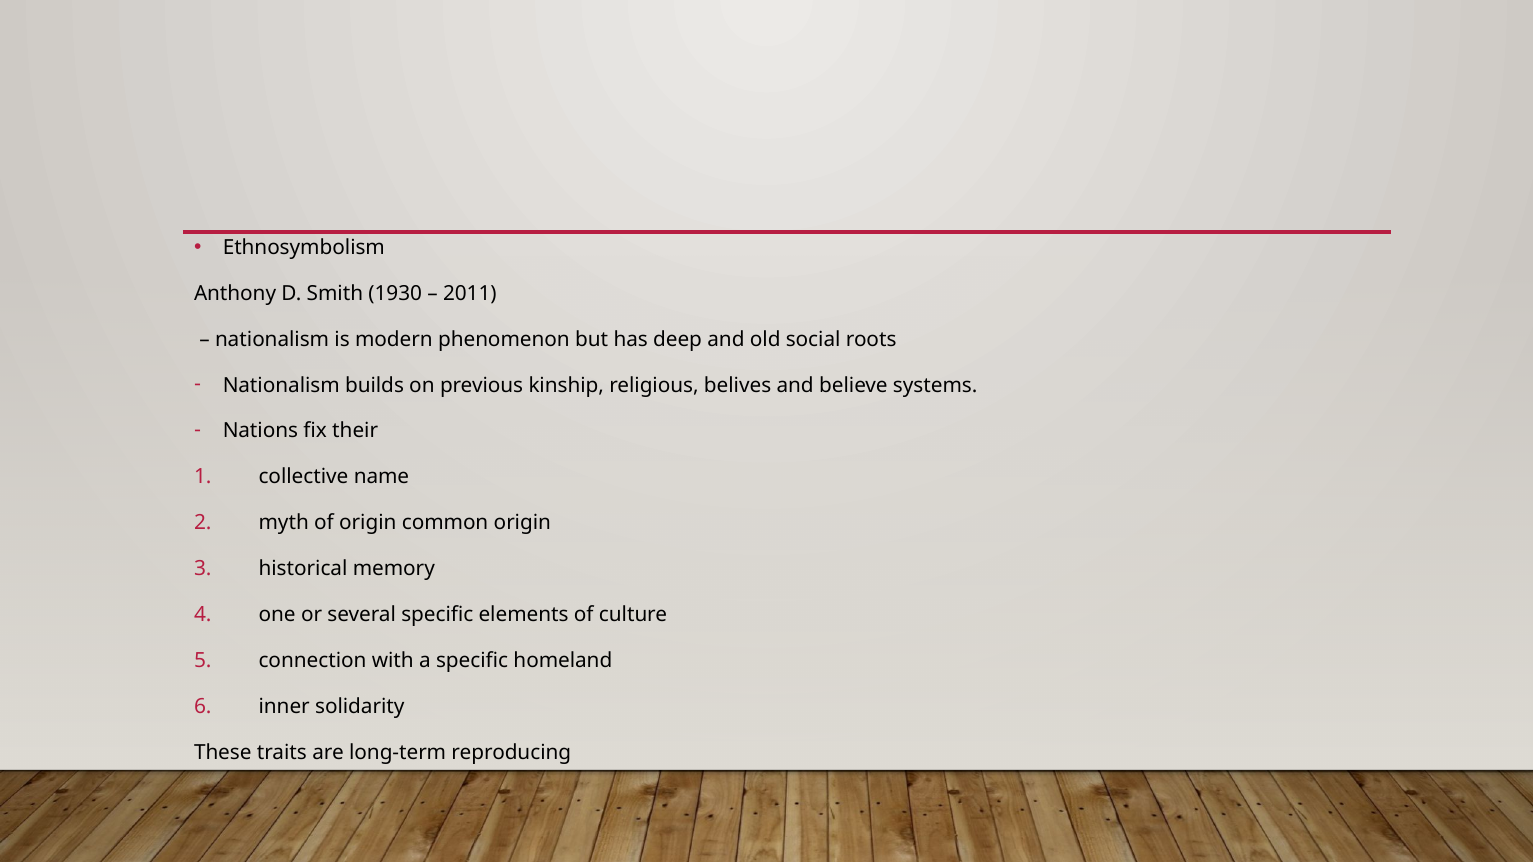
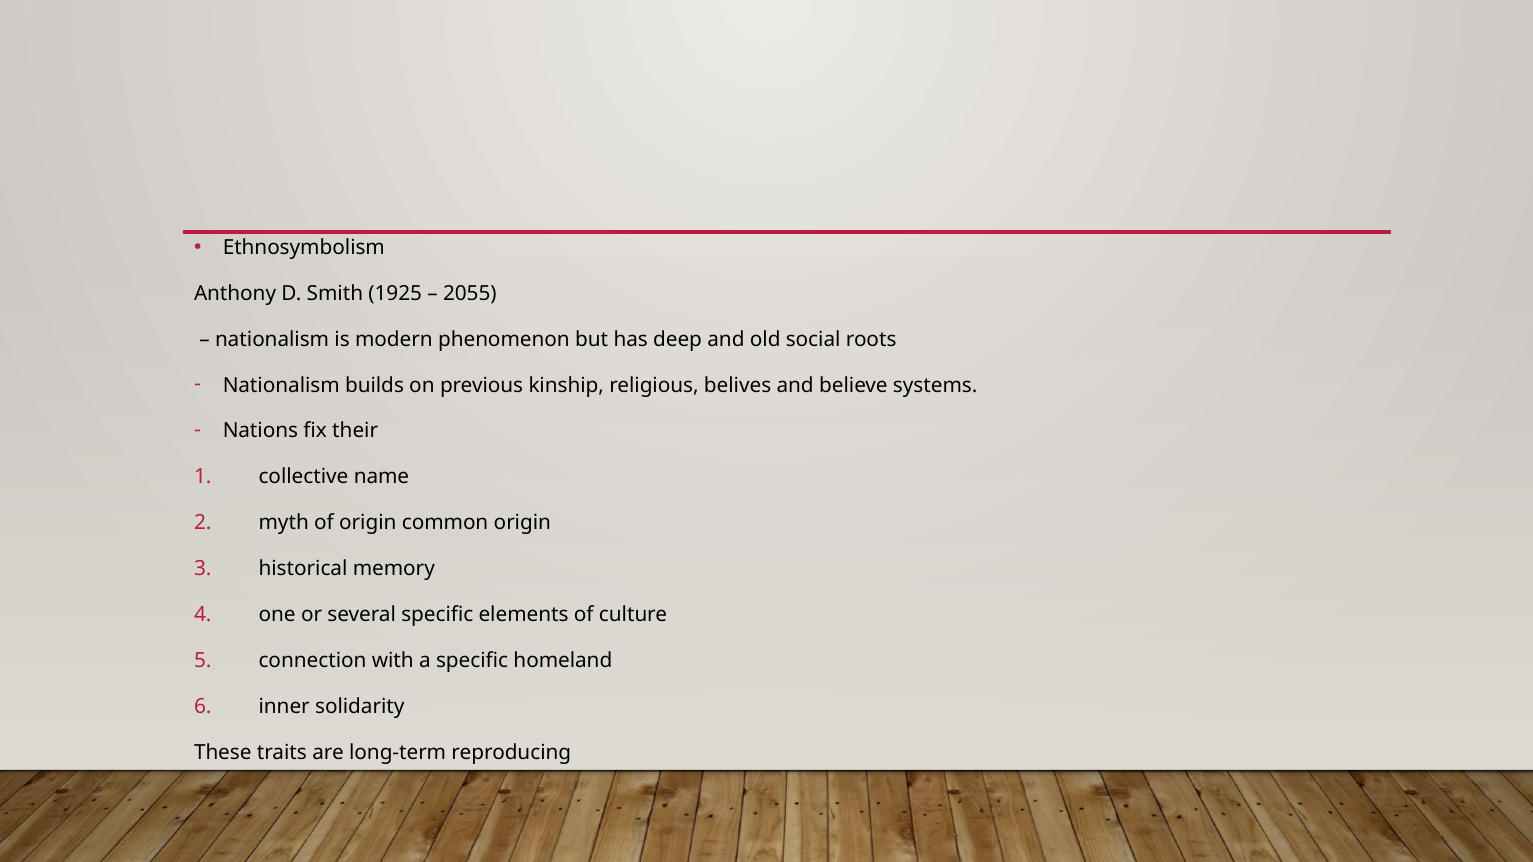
1930: 1930 -> 1925
2011: 2011 -> 2055
